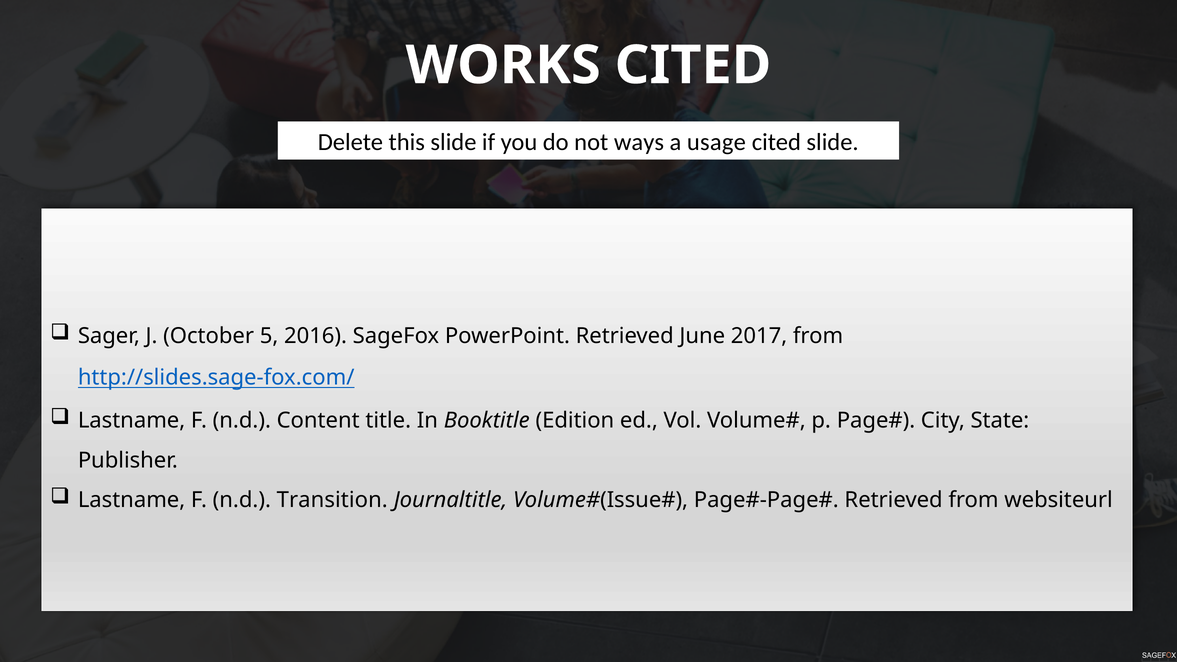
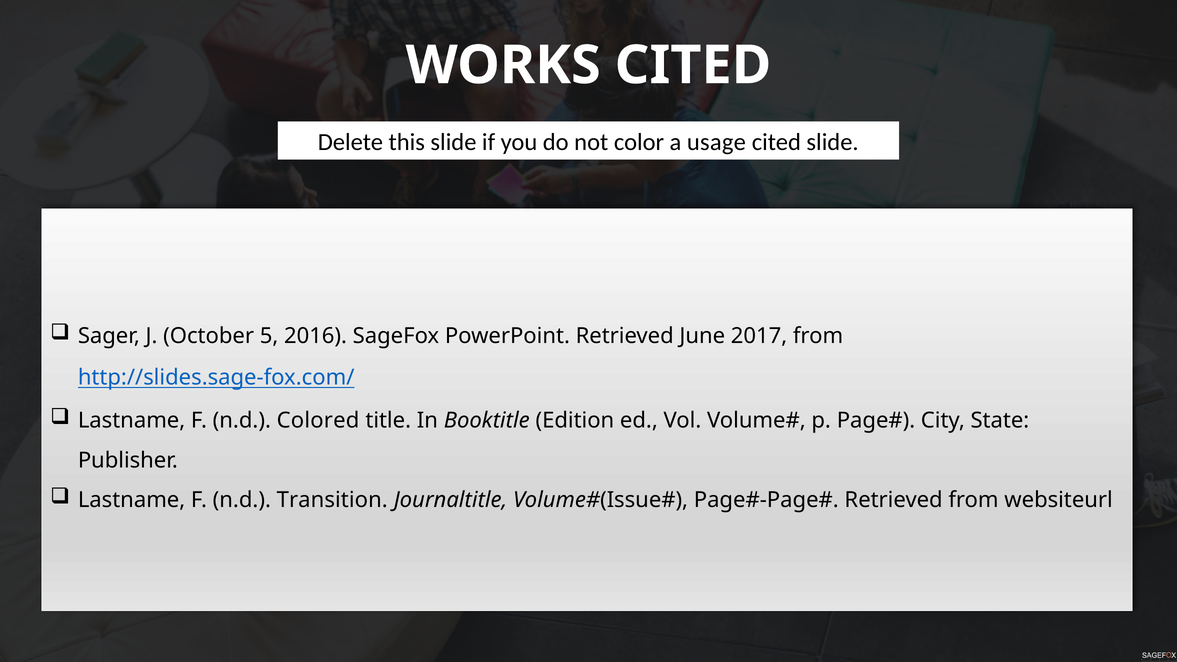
ways: ways -> color
Content: Content -> Colored
